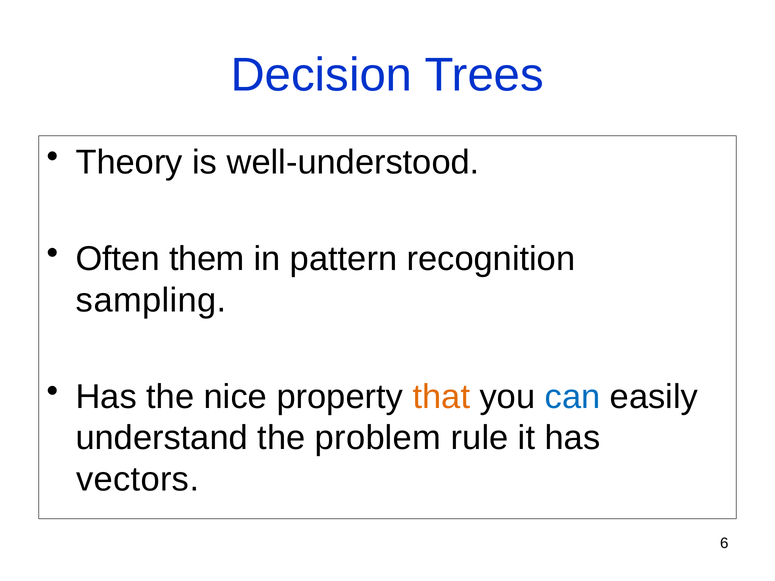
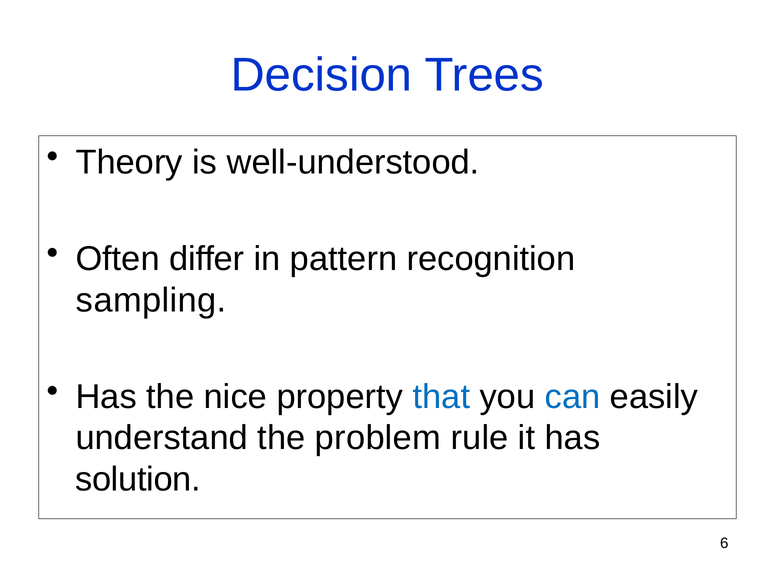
them: them -> differ
that colour: orange -> blue
vectors: vectors -> solution
